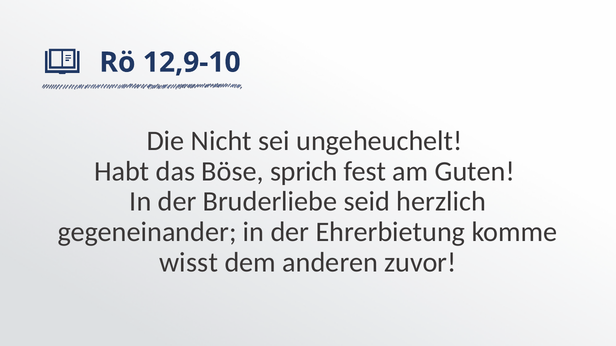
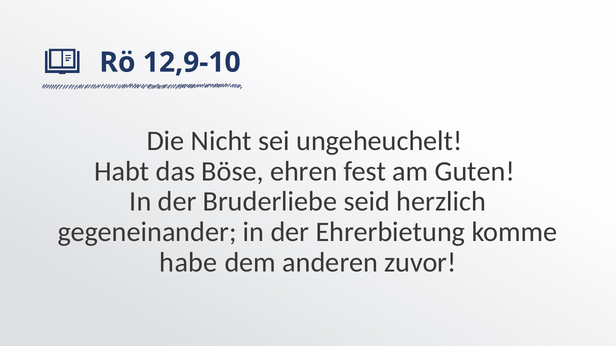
sprich: sprich -> ehren
wisst: wisst -> habe
